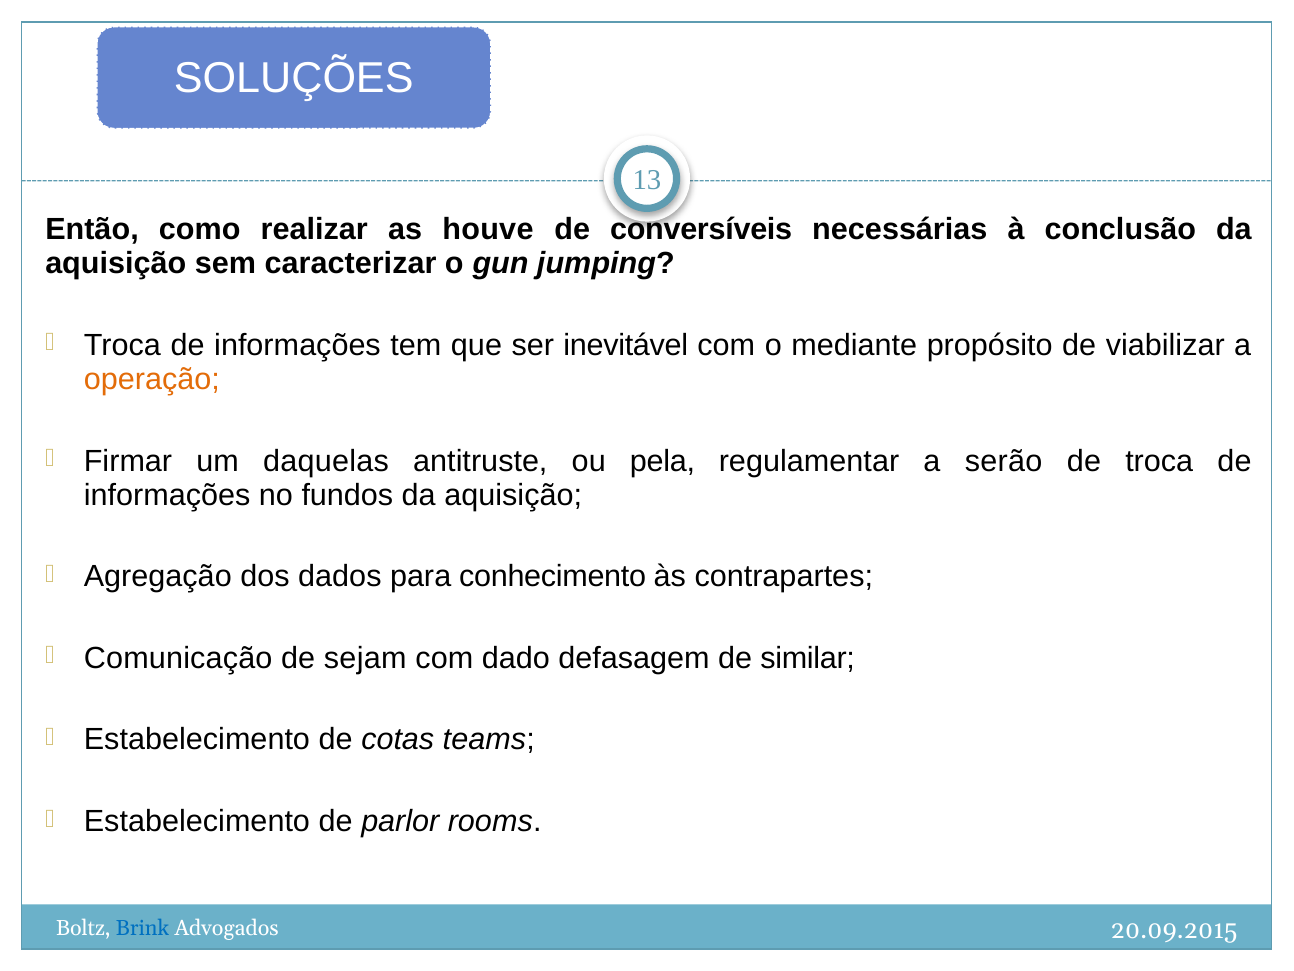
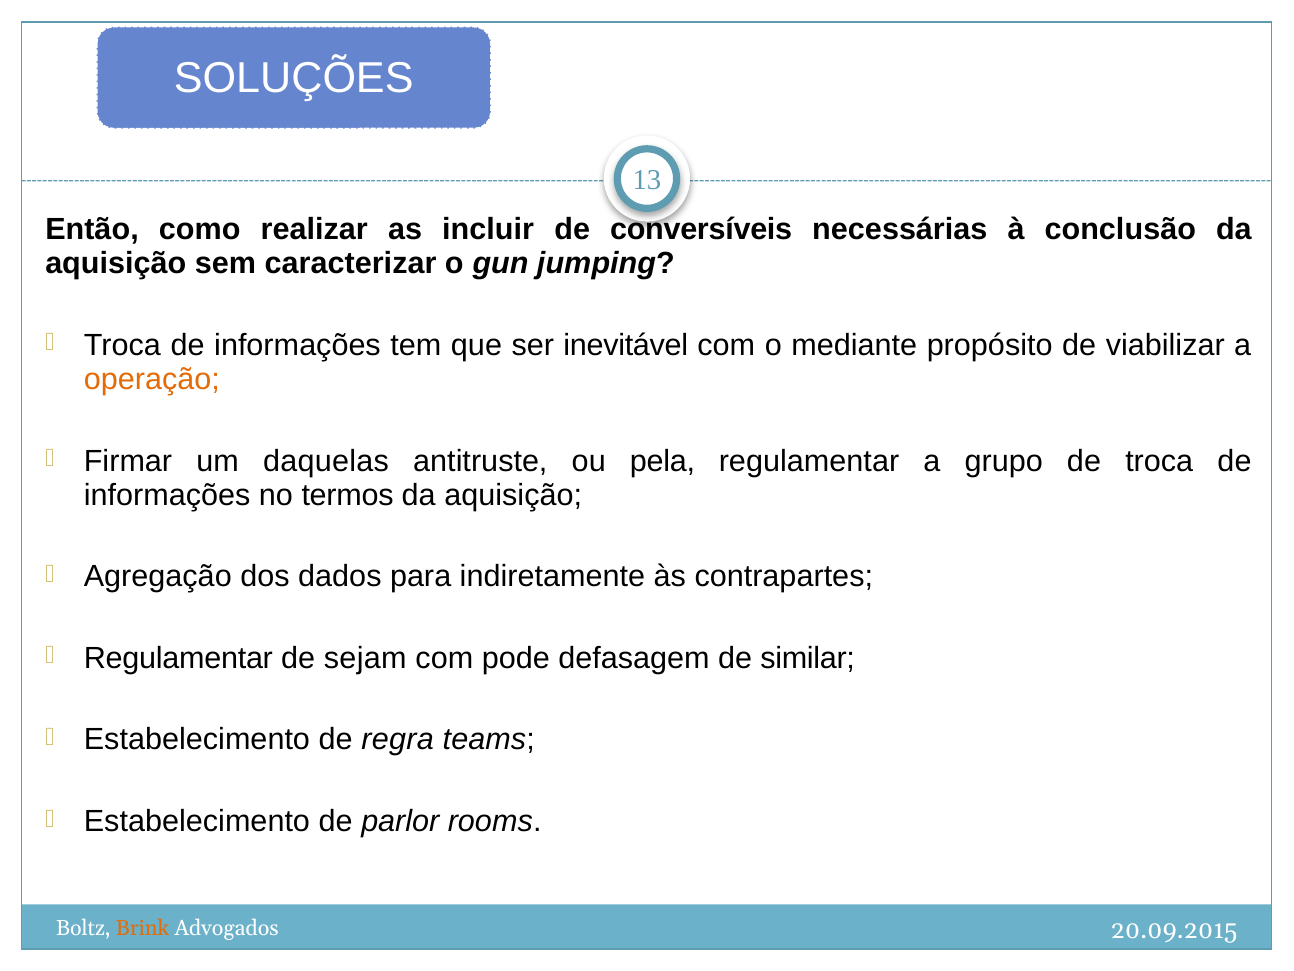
houve: houve -> incluir
serão: serão -> grupo
fundos: fundos -> termos
conhecimento: conhecimento -> indiretamente
Comunicação at (178, 658): Comunicação -> Regulamentar
dado: dado -> pode
cotas: cotas -> regra
Brink colour: blue -> orange
